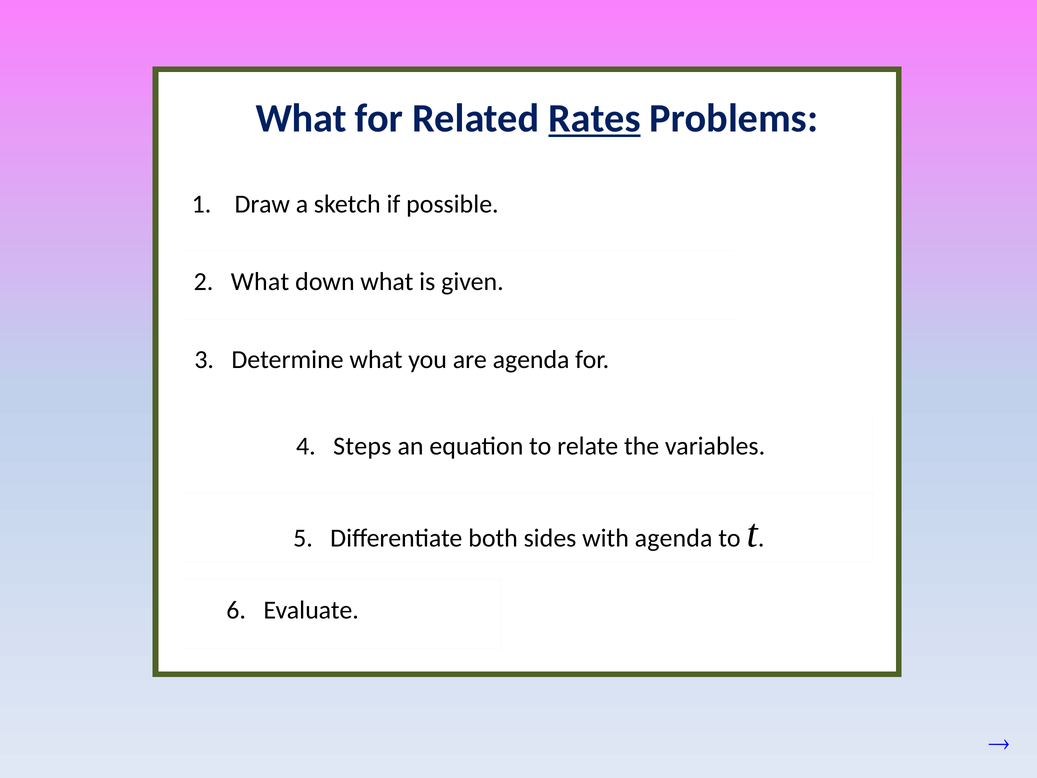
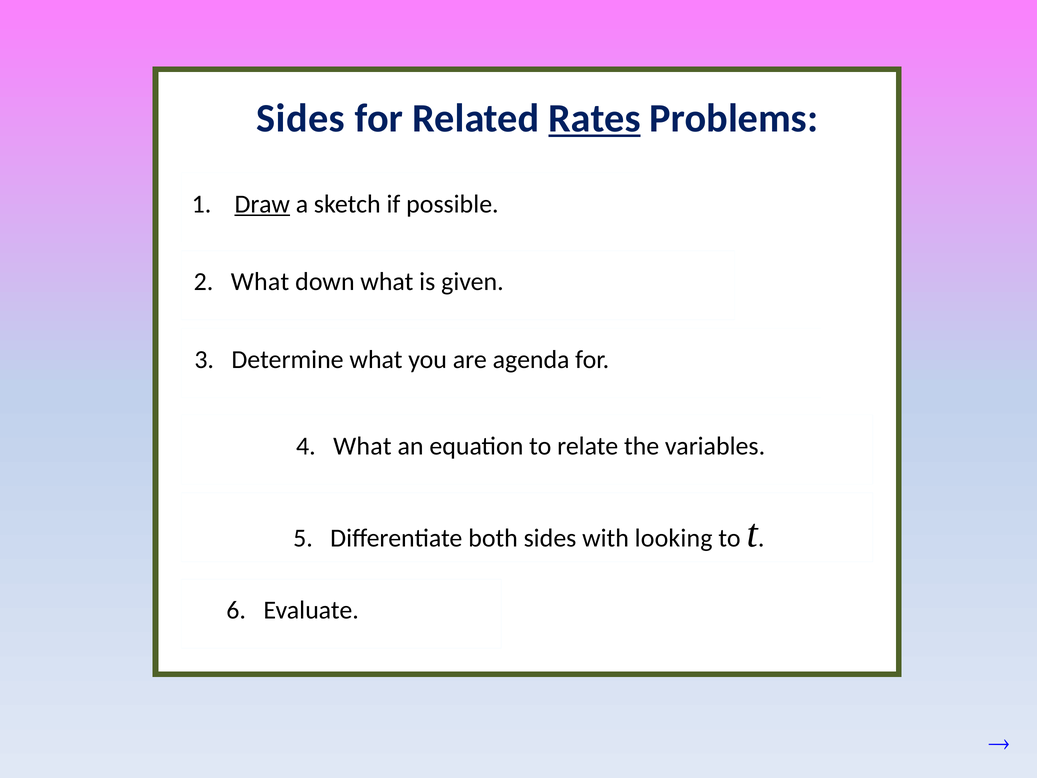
What at (301, 119): What -> Sides
Draw underline: none -> present
4 Steps: Steps -> What
with agenda: agenda -> looking
